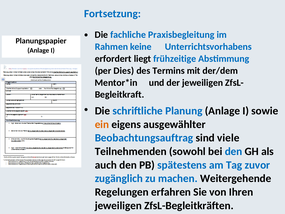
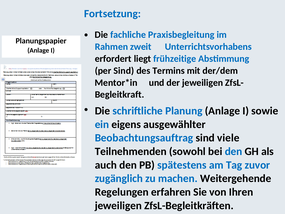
keine: keine -> zweit
per Dies: Dies -> Sind
ein colour: orange -> blue
